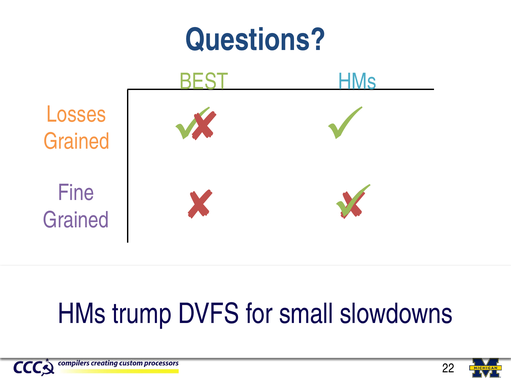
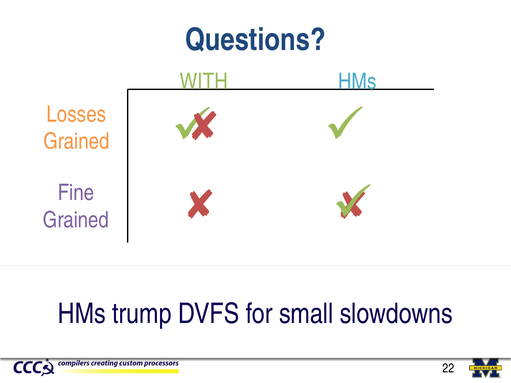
BEST at (204, 82): BEST -> WITH
